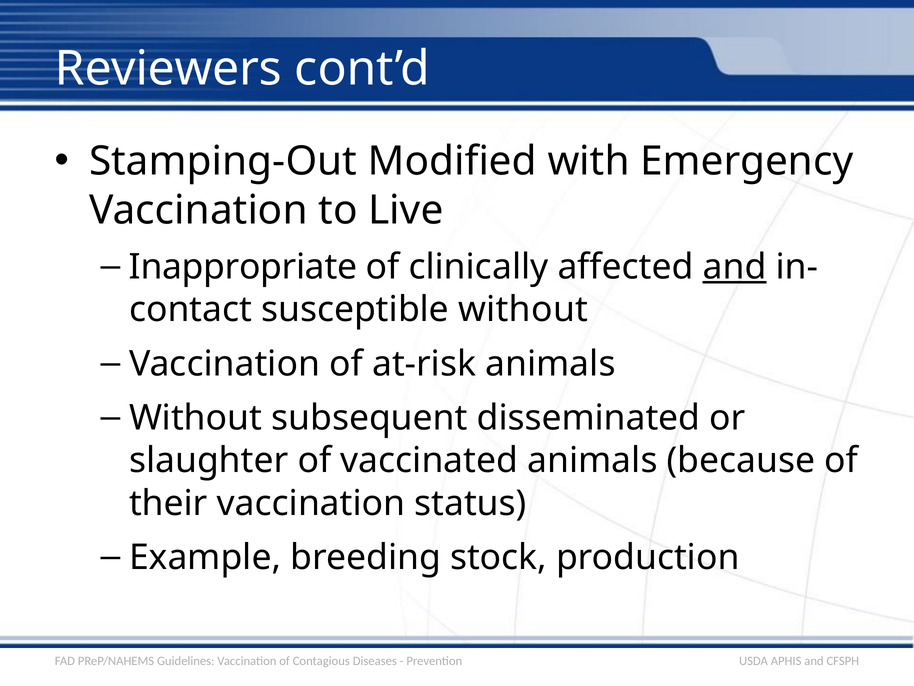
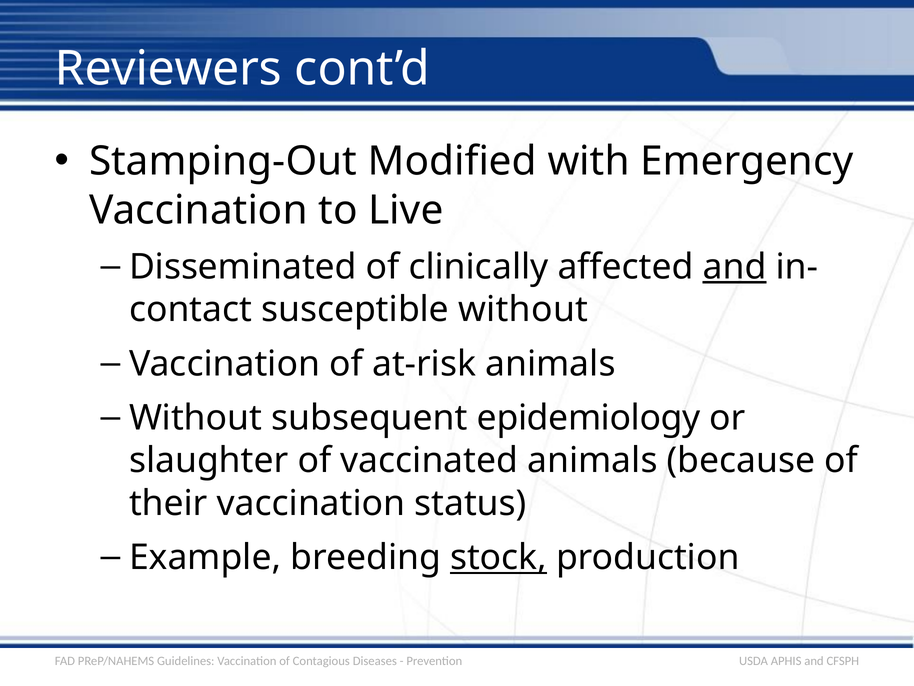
Inappropriate: Inappropriate -> Disseminated
disseminated: disseminated -> epidemiology
stock underline: none -> present
